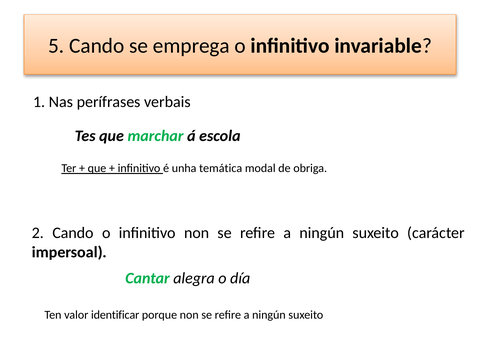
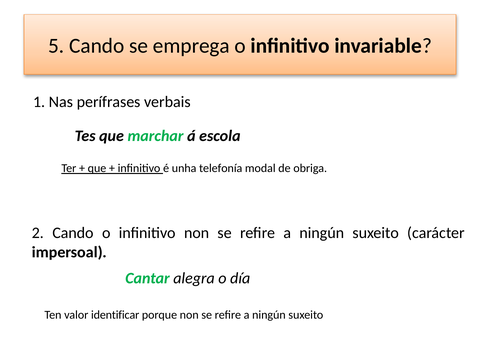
temática: temática -> telefonía
